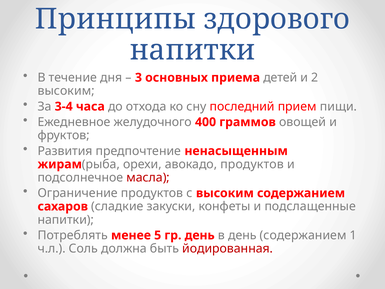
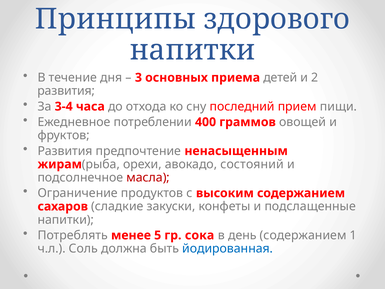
высоким at (66, 91): высоким -> развития
желудочного: желудочного -> потреблении
авокадо продуктов: продуктов -> состояний
гр день: день -> сока
йодированная colour: red -> blue
